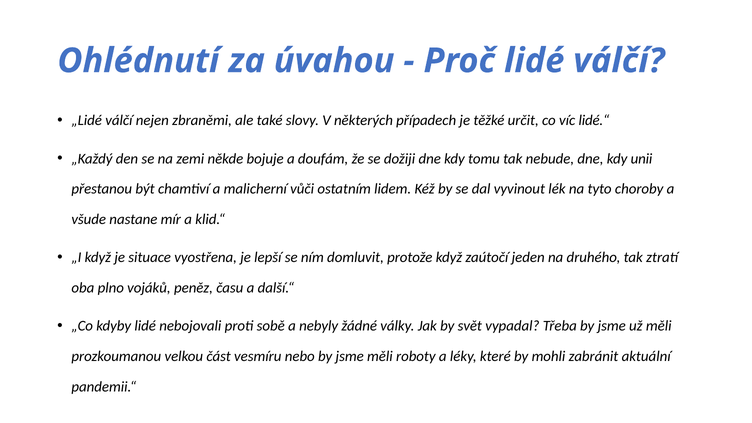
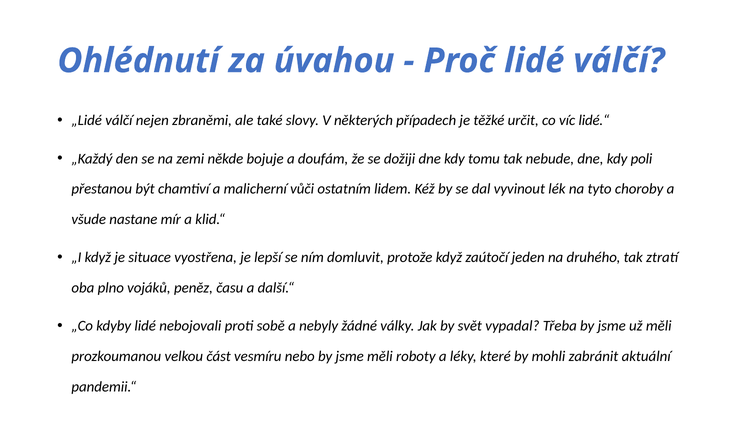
unii: unii -> poli
